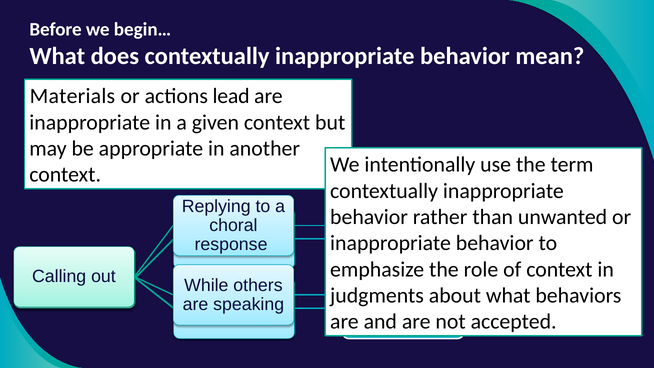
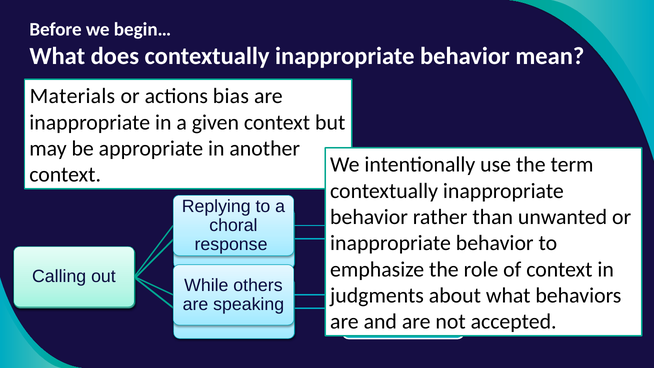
lead: lead -> bias
